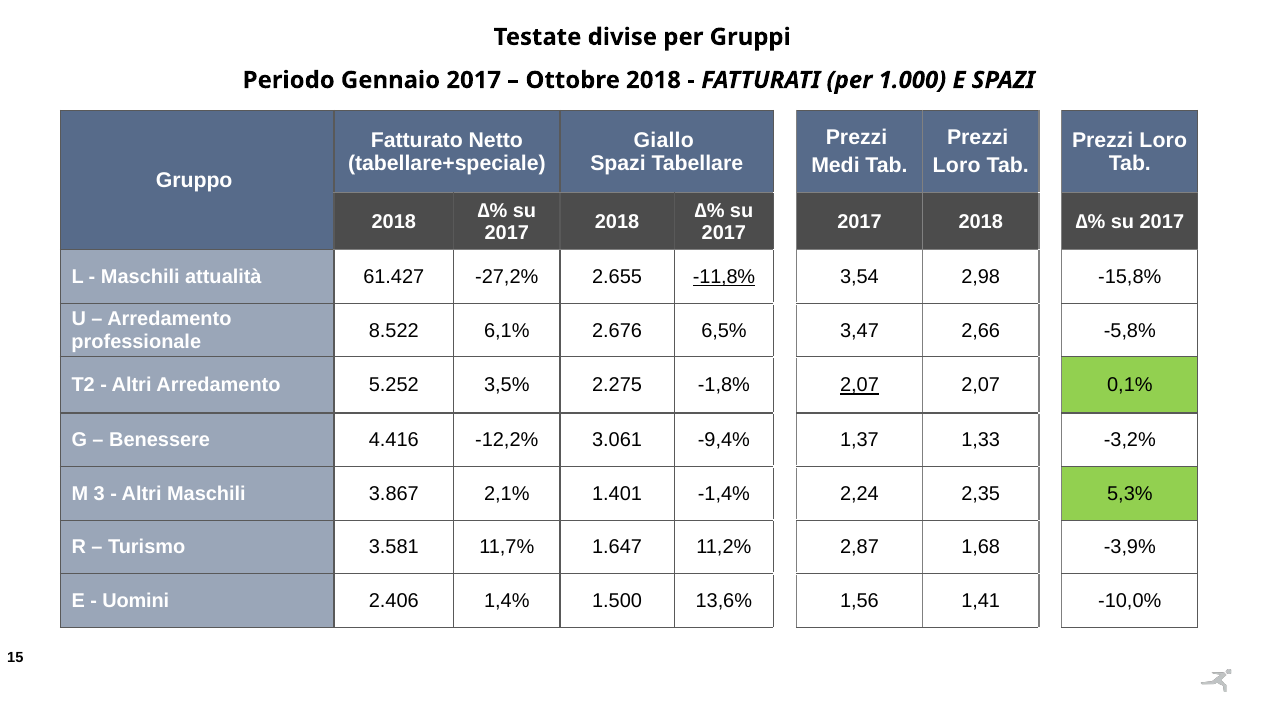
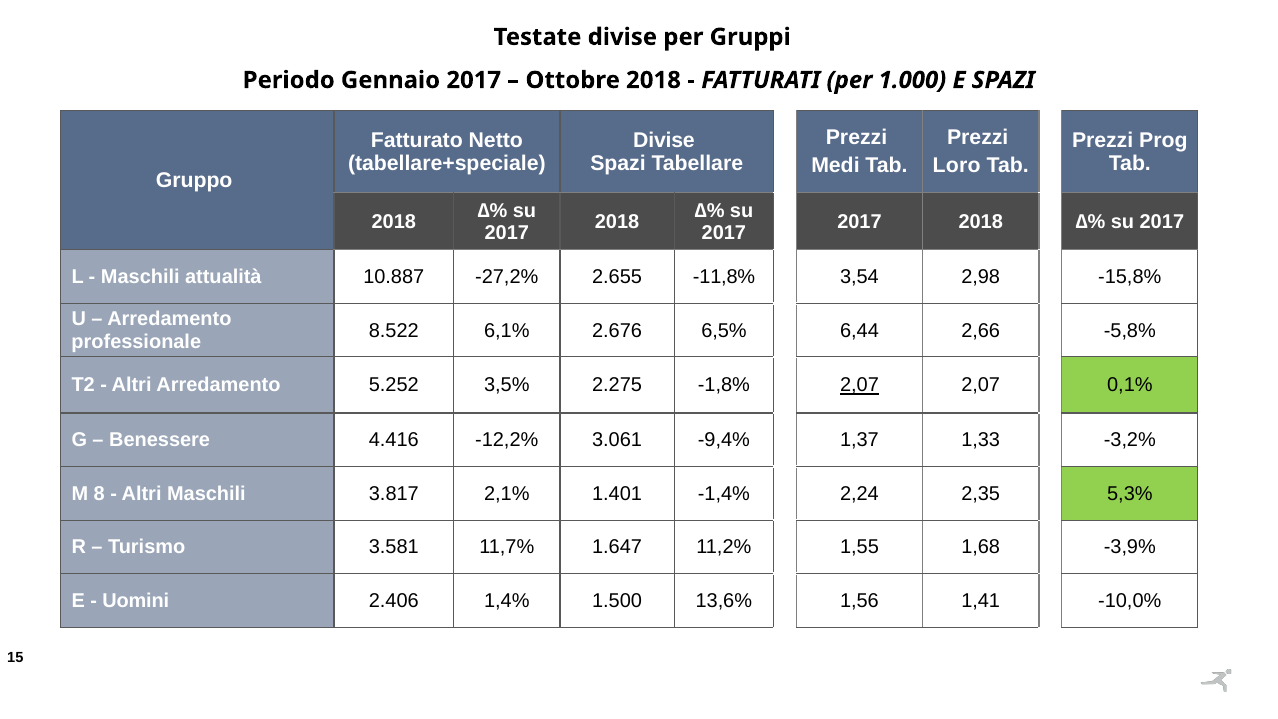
Giallo at (664, 140): Giallo -> Divise
Loro at (1163, 140): Loro -> Prog
61.427: 61.427 -> 10.887
-11,8% underline: present -> none
3,47: 3,47 -> 6,44
3: 3 -> 8
3.867: 3.867 -> 3.817
2,87: 2,87 -> 1,55
